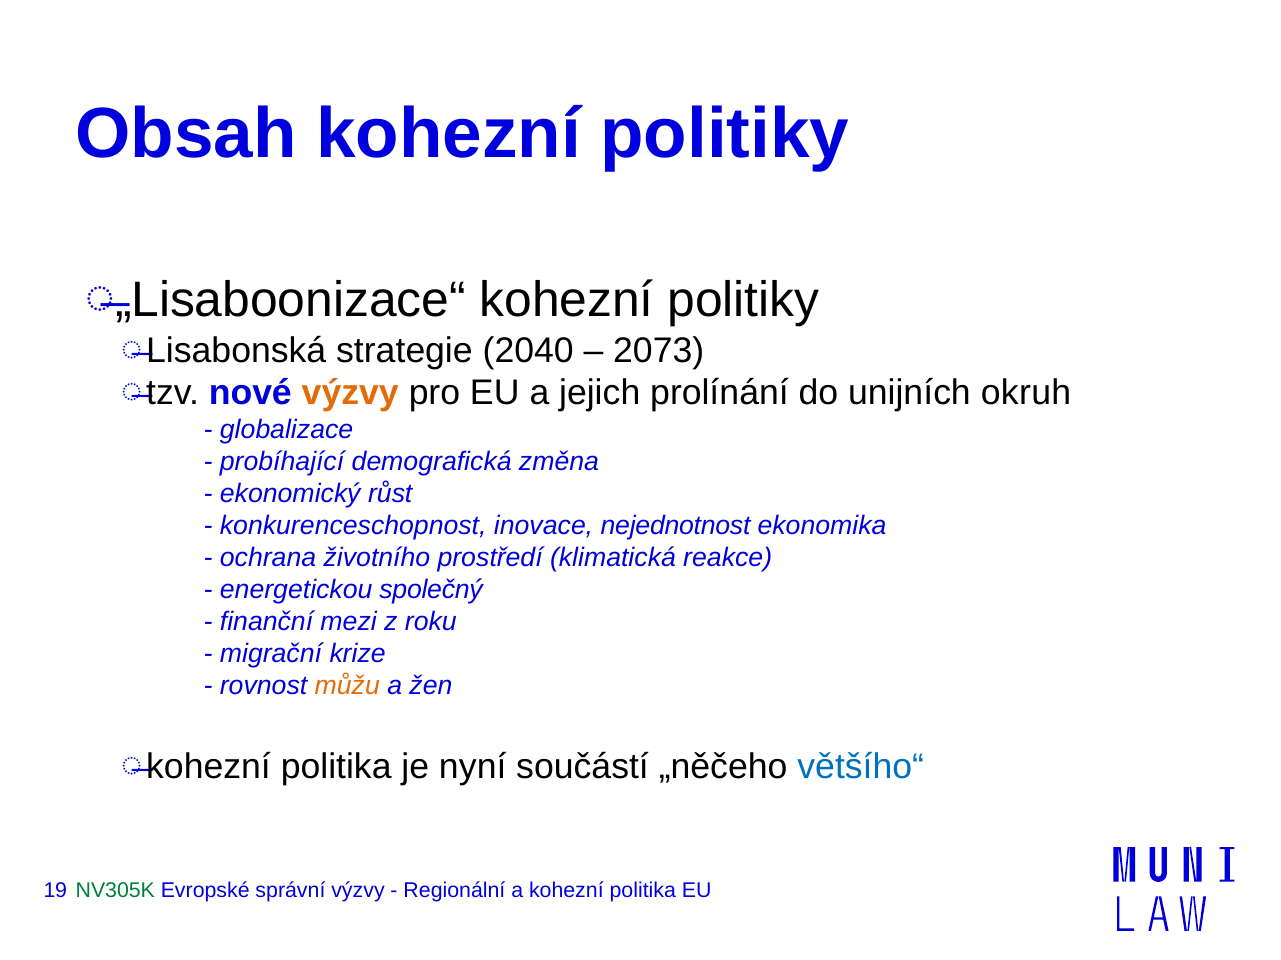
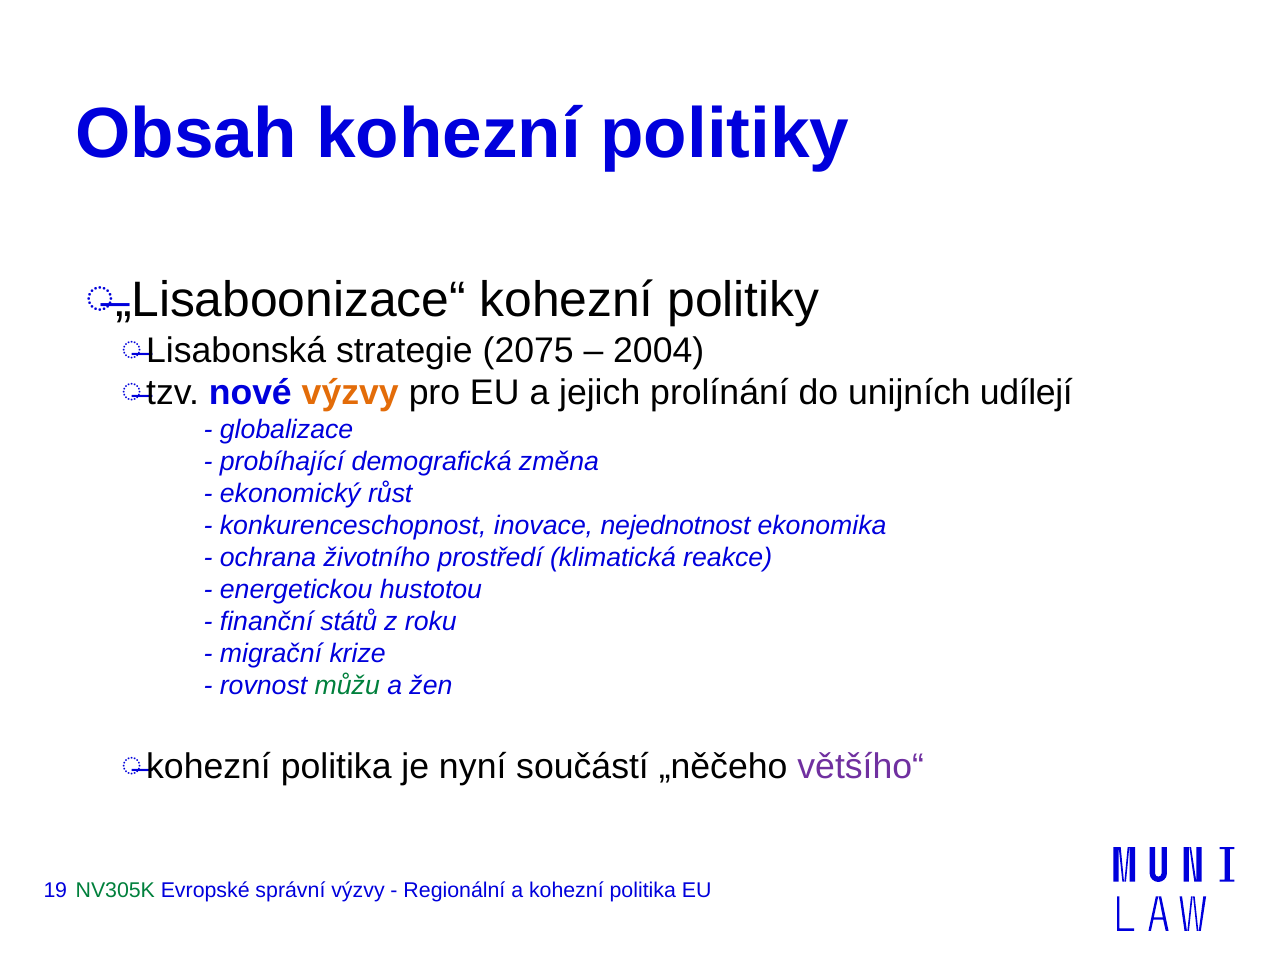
2040: 2040 -> 2075
2073: 2073 -> 2004
okruh: okruh -> udílejí
společný: společný -> hustotou
mezi: mezi -> států
můžu colour: orange -> green
většího“ colour: blue -> purple
